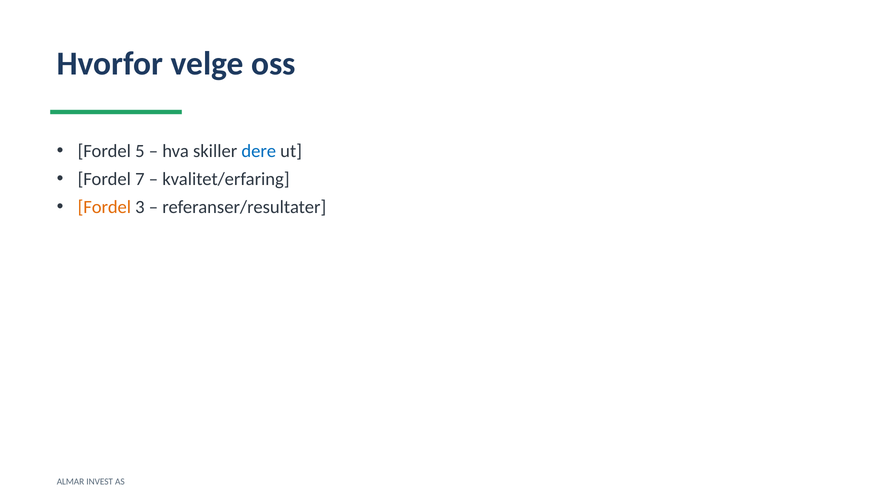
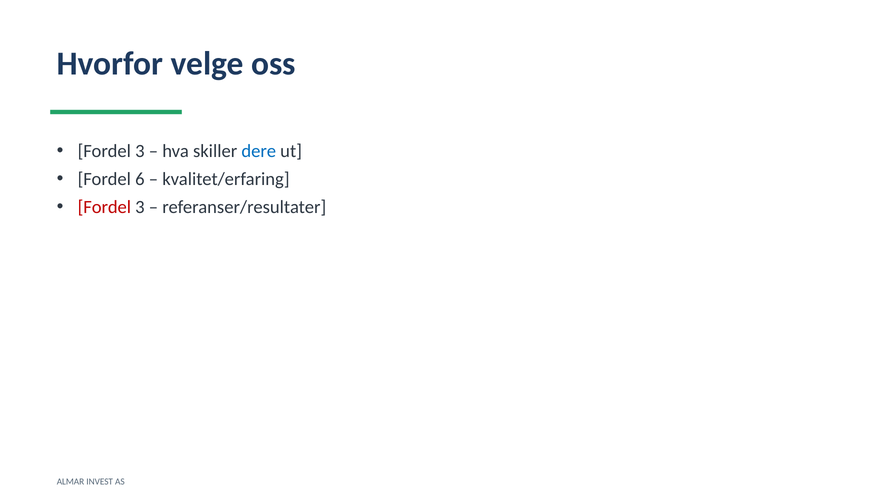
5 at (140, 151): 5 -> 3
7: 7 -> 6
Fordel at (104, 207) colour: orange -> red
